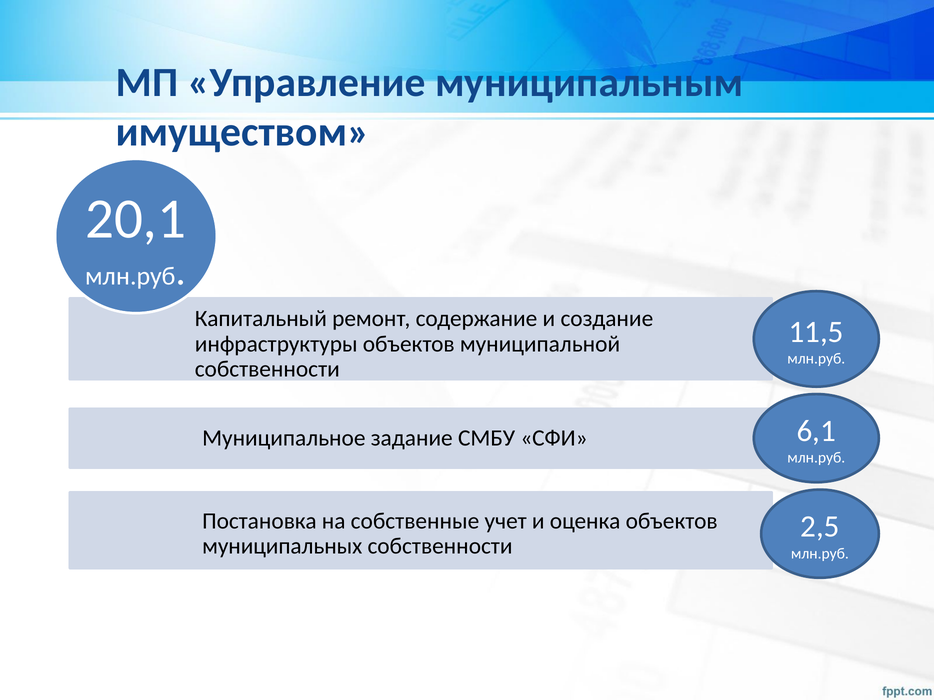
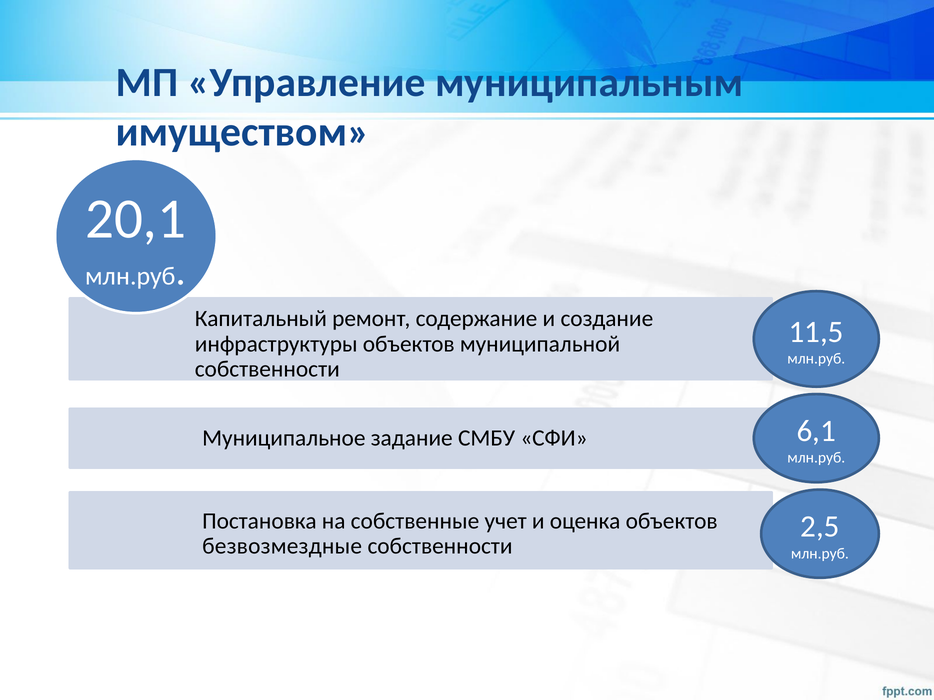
муниципальных: муниципальных -> безвозмездные
